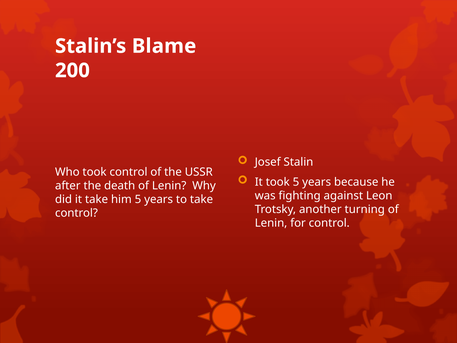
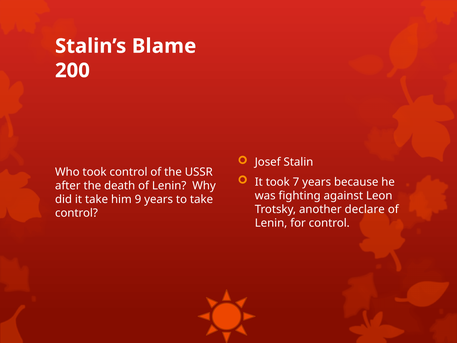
took 5: 5 -> 7
him 5: 5 -> 9
turning: turning -> declare
